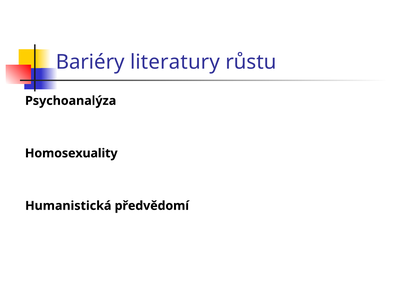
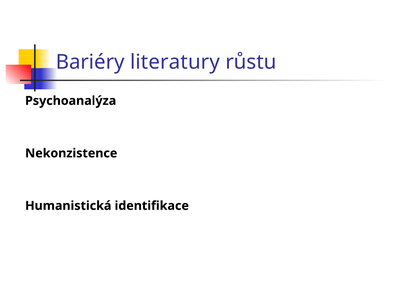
Homosexuality: Homosexuality -> Nekonzistence
předvědomí: předvědomí -> identifikace
